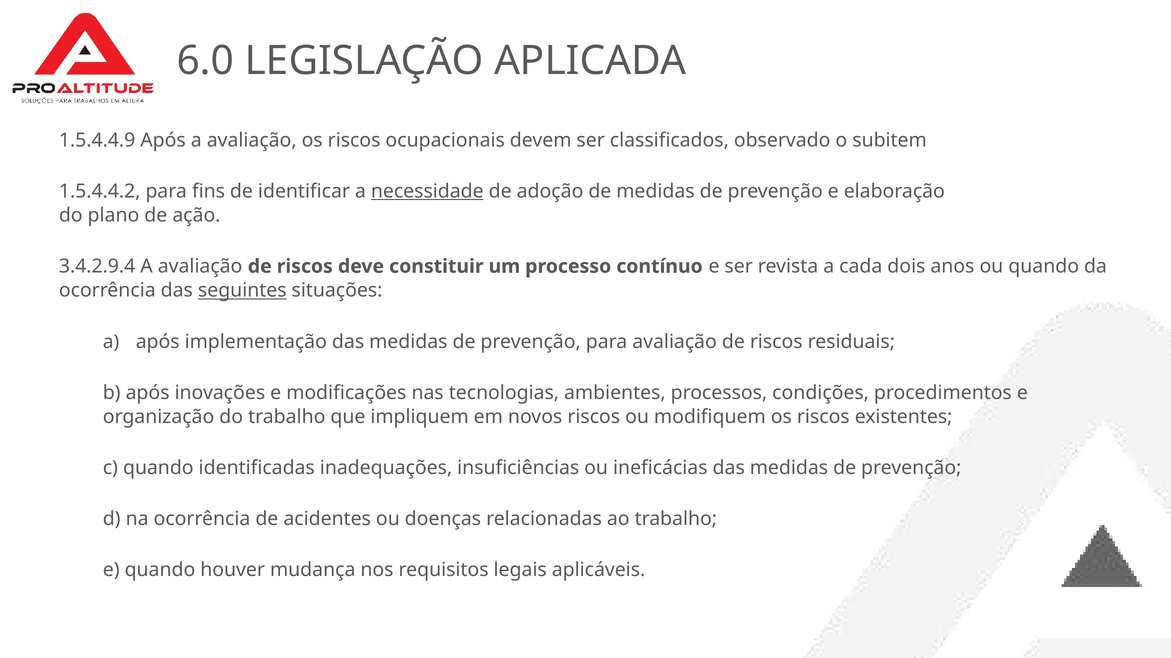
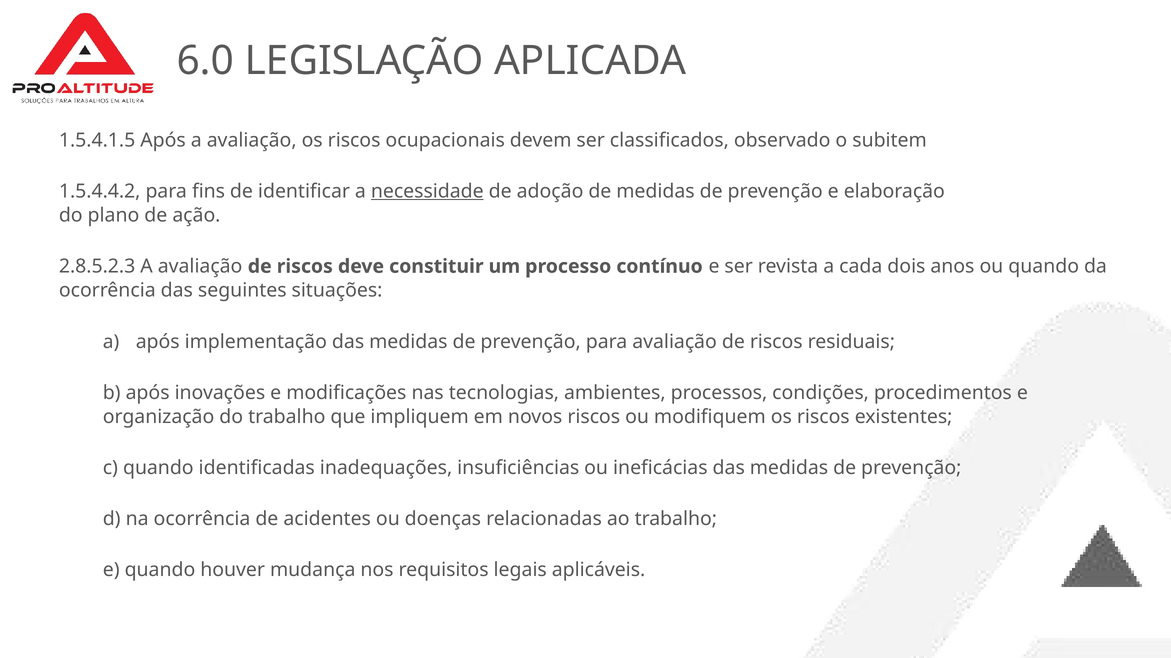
1.5.4.4.9: 1.5.4.4.9 -> 1.5.4.1.5
3.4.2.9.4: 3.4.2.9.4 -> 2.8.5.2.3
seguintes underline: present -> none
